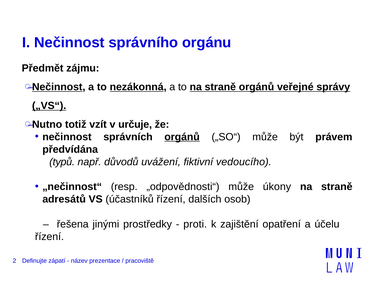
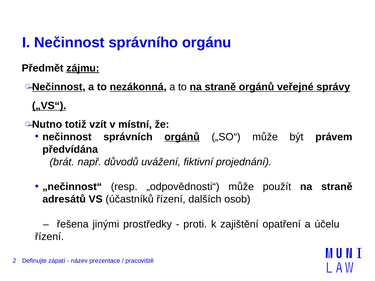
zájmu underline: none -> present
určuje: určuje -> místní
typů: typů -> brát
vedoucího: vedoucího -> projednání
úkony: úkony -> použít
